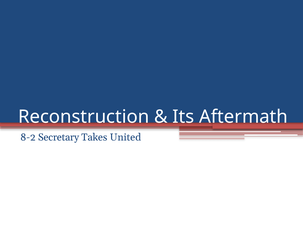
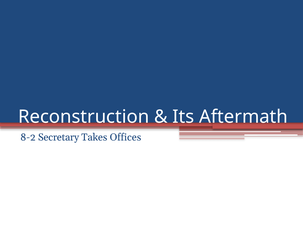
United: United -> Offices
